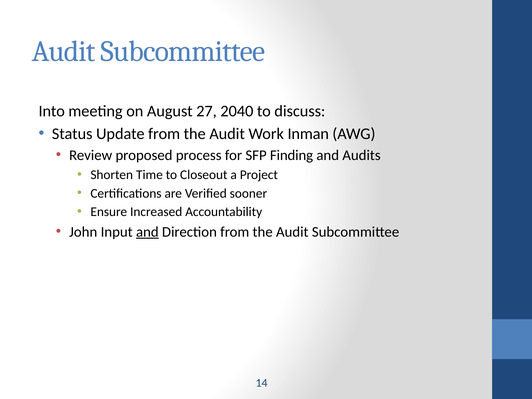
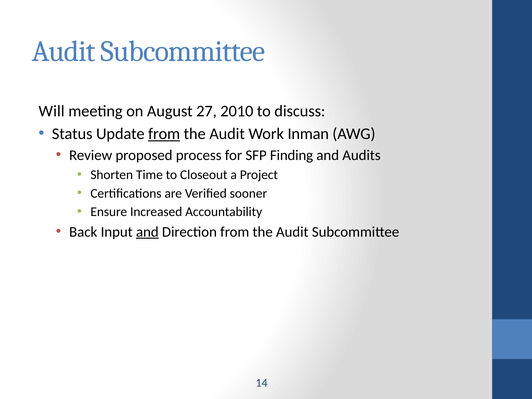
Into: Into -> Will
2040: 2040 -> 2010
from at (164, 134) underline: none -> present
John: John -> Back
